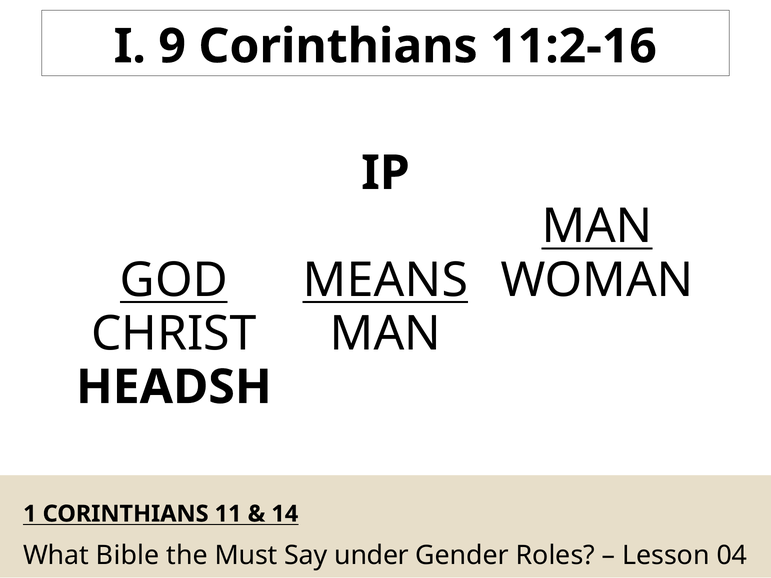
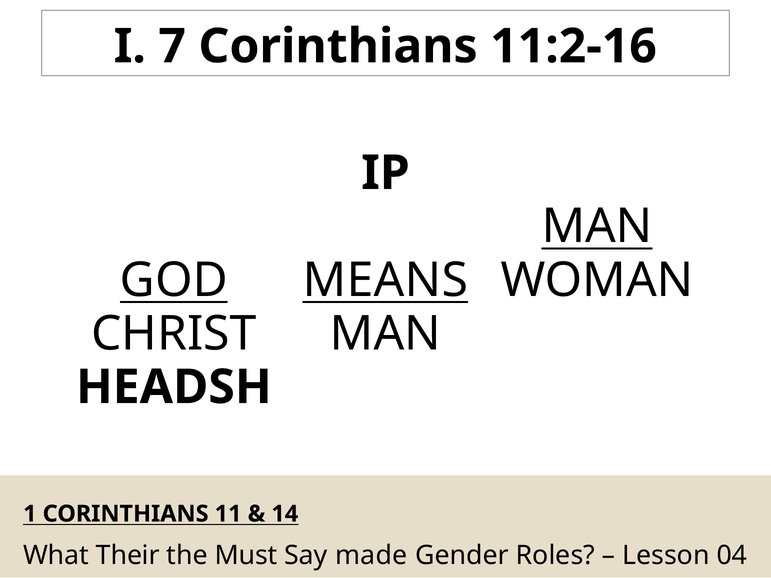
9: 9 -> 7
Bible: Bible -> Their
under: under -> made
